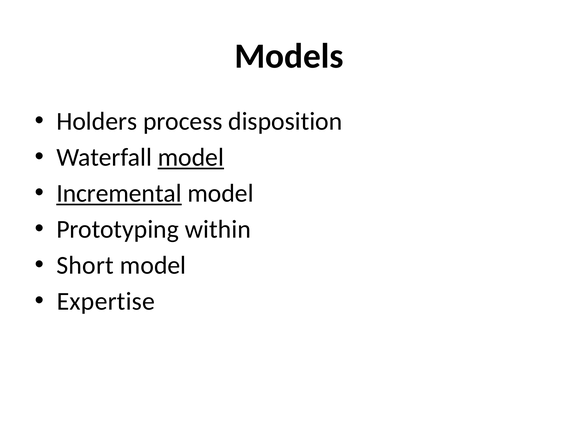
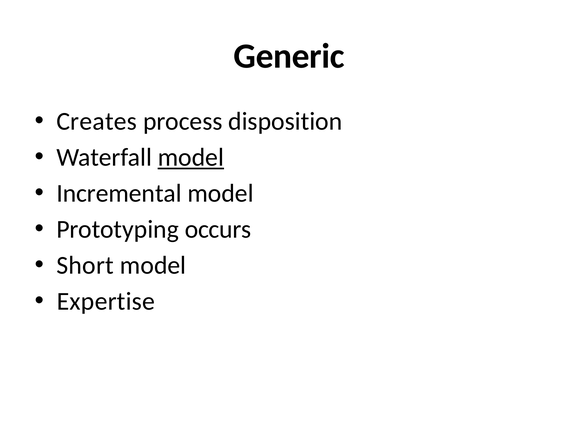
Models: Models -> Generic
Holders: Holders -> Creates
Incremental underline: present -> none
within: within -> occurs
